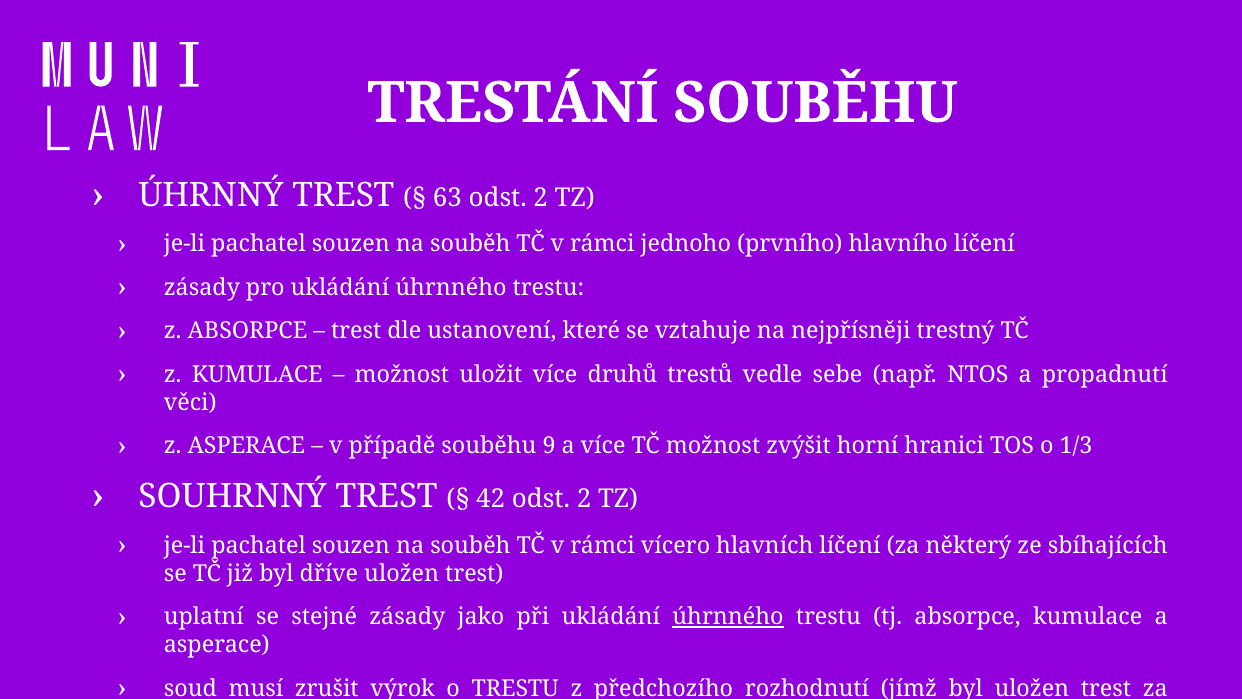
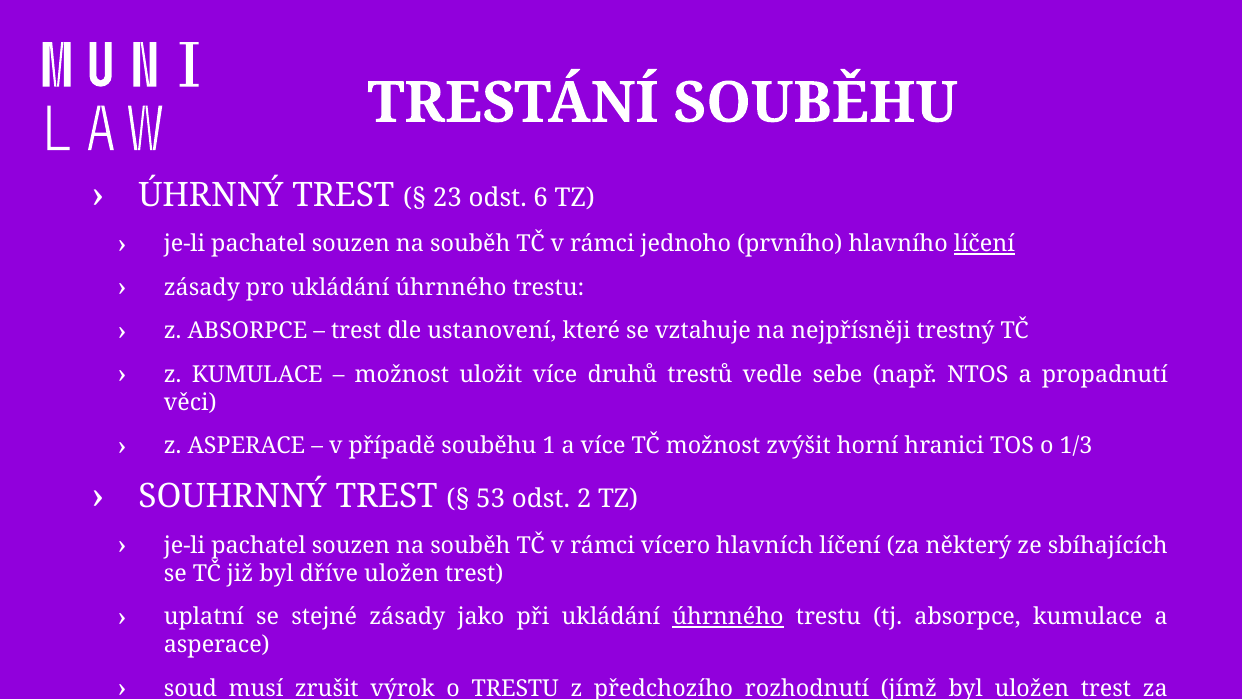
63: 63 -> 23
2 at (541, 197): 2 -> 6
líčení at (984, 244) underline: none -> present
9: 9 -> 1
42: 42 -> 53
